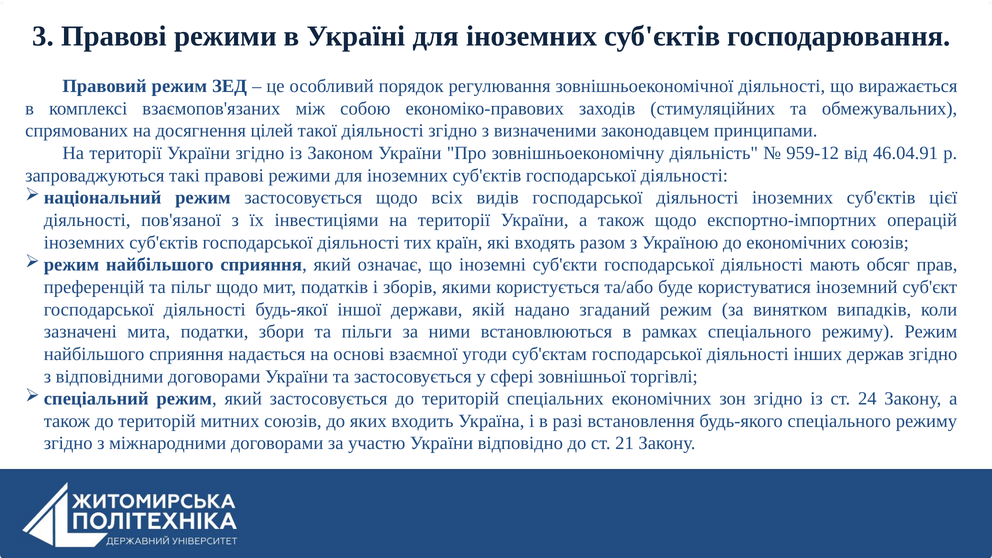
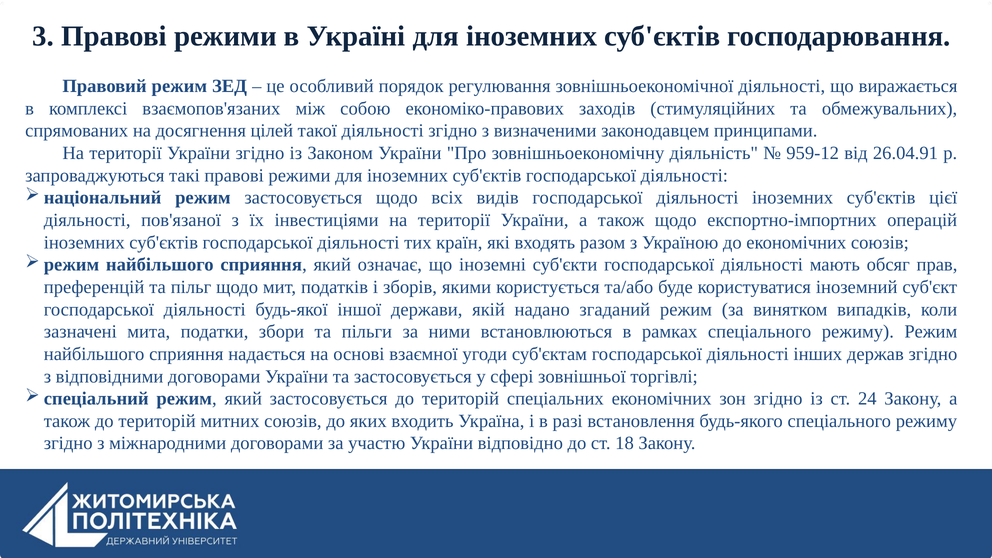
46.04.91: 46.04.91 -> 26.04.91
21: 21 -> 18
